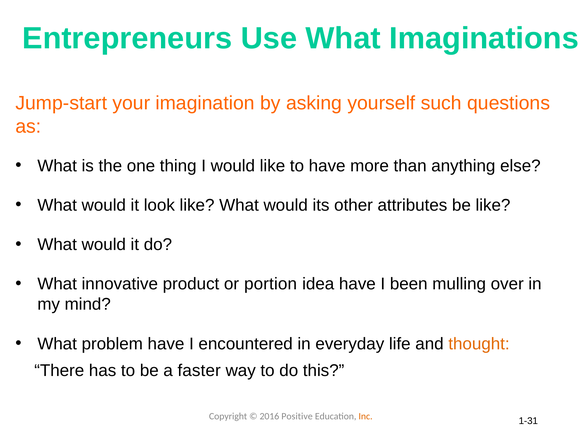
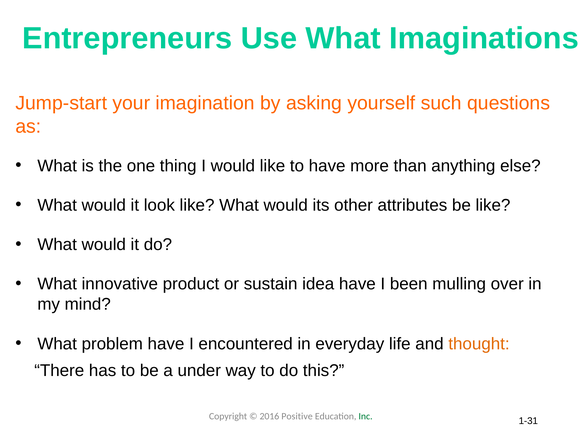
portion: portion -> sustain
faster: faster -> under
Inc colour: orange -> green
